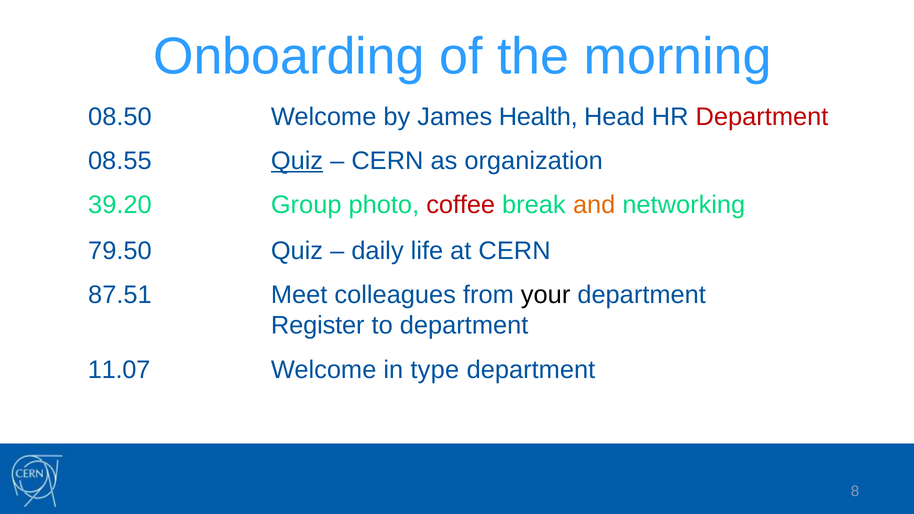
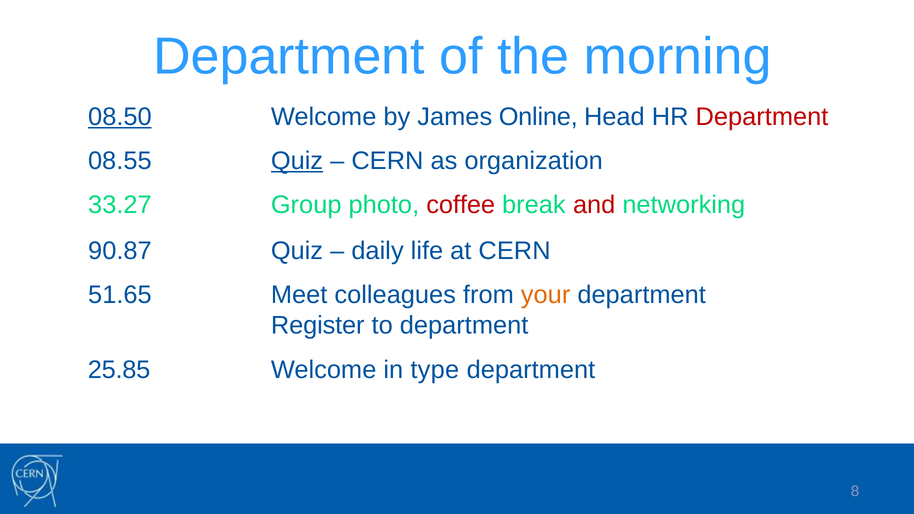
Onboarding at (289, 57): Onboarding -> Department
08.50 underline: none -> present
Health: Health -> Online
39.20: 39.20 -> 33.27
and colour: orange -> red
79.50: 79.50 -> 90.87
87.51: 87.51 -> 51.65
your colour: black -> orange
11.07: 11.07 -> 25.85
